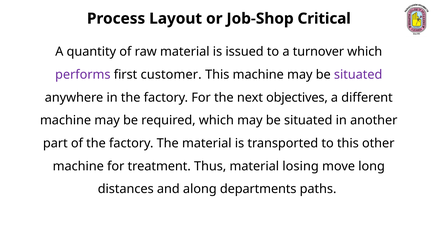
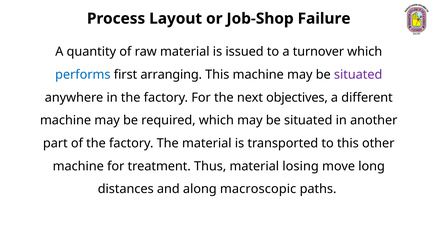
Critical: Critical -> Failure
performs colour: purple -> blue
customer: customer -> arranging
departments: departments -> macroscopic
